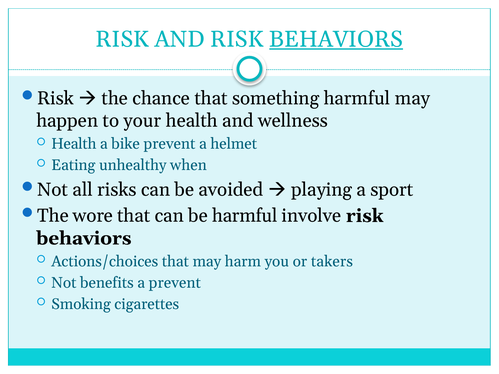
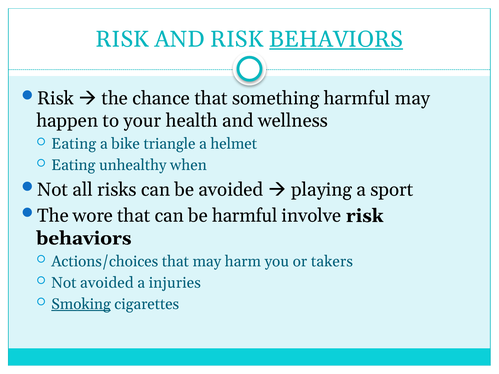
Health at (74, 144): Health -> Eating
bike prevent: prevent -> triangle
Not benefits: benefits -> avoided
a prevent: prevent -> injuries
Smoking underline: none -> present
